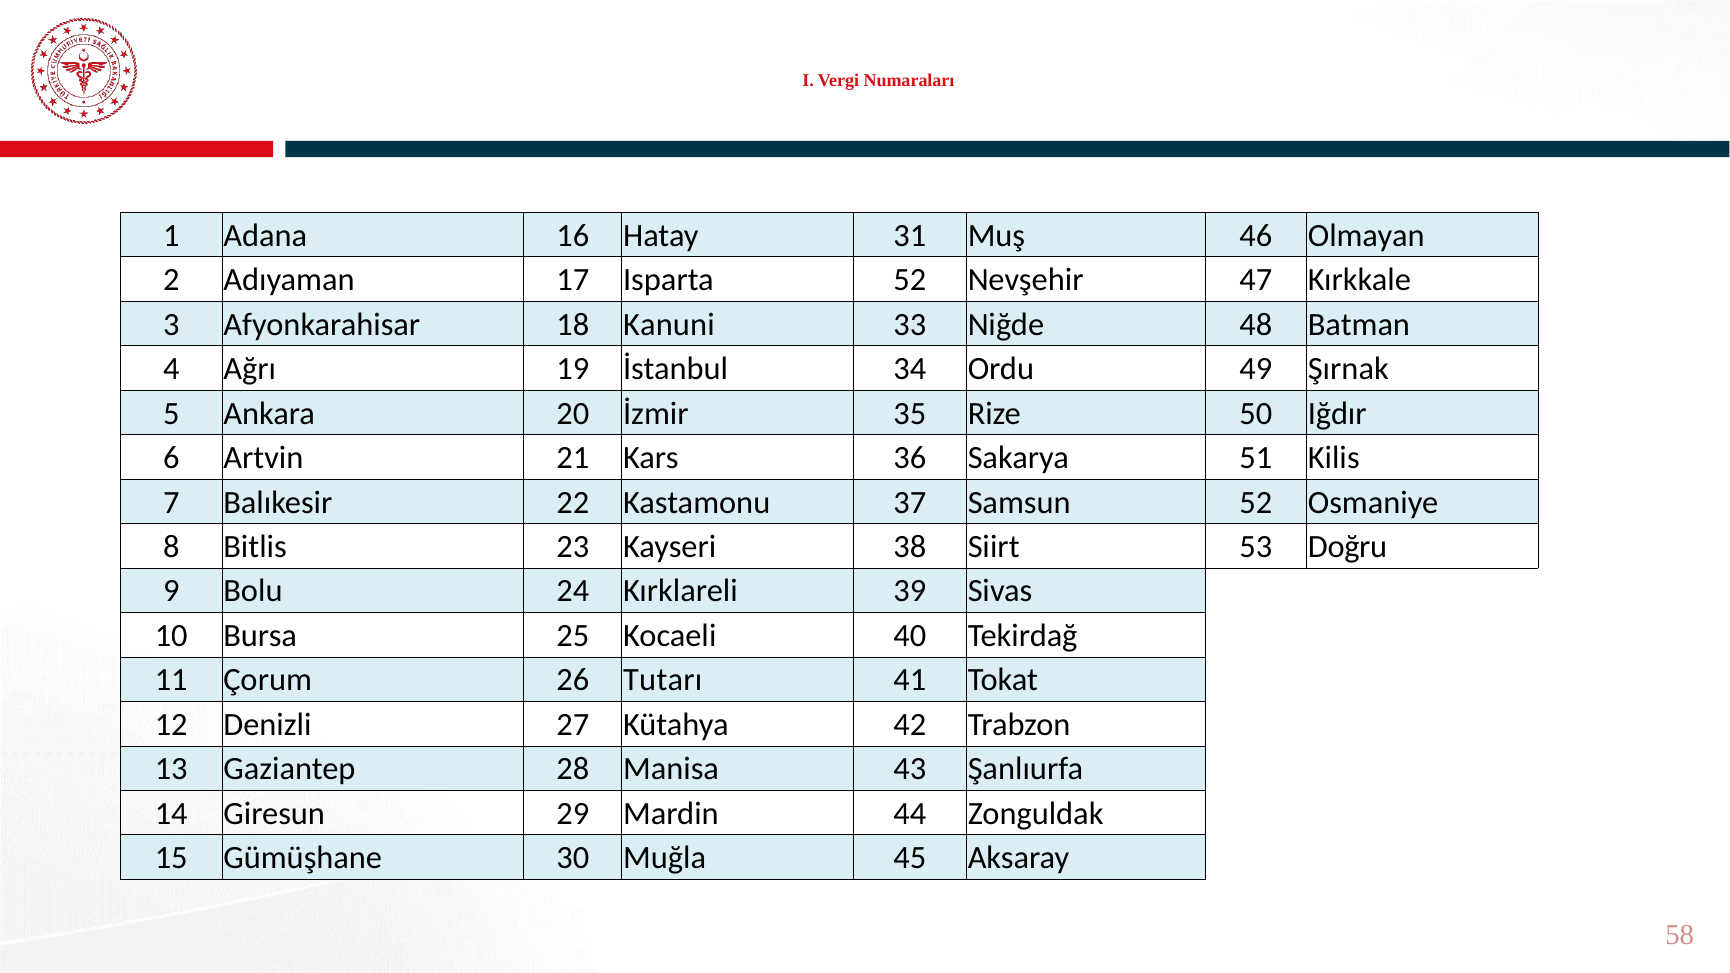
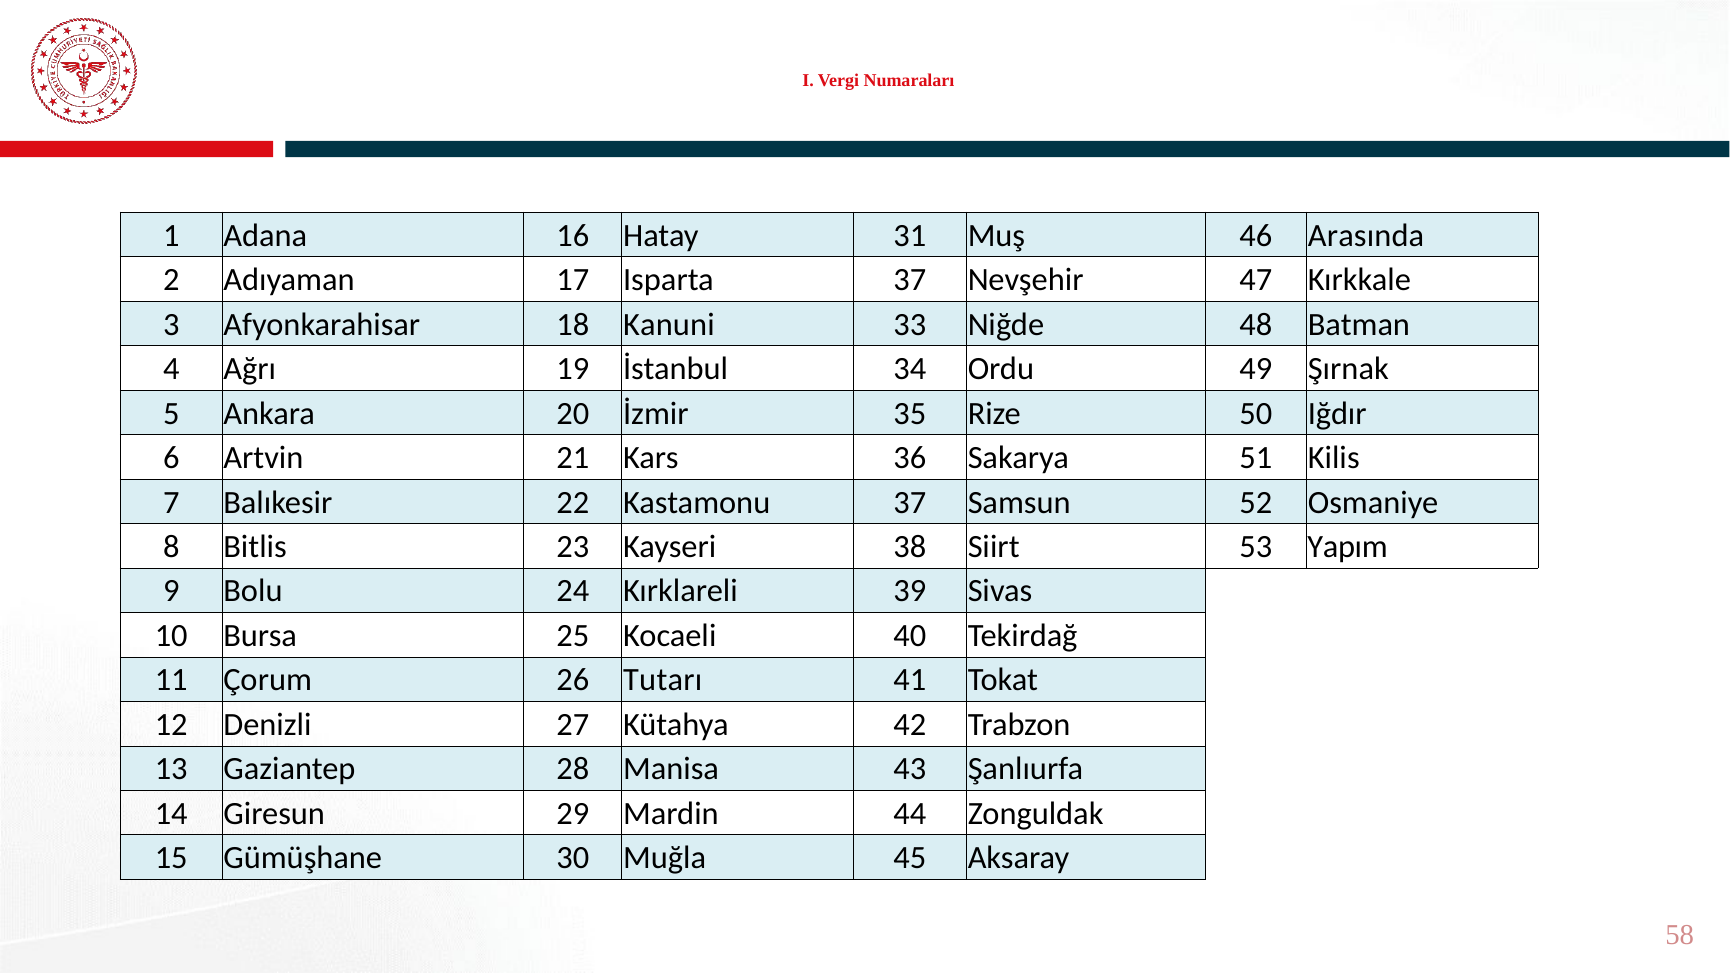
Olmayan: Olmayan -> Arasında
Isparta 52: 52 -> 37
Doğru: Doğru -> Yapım
